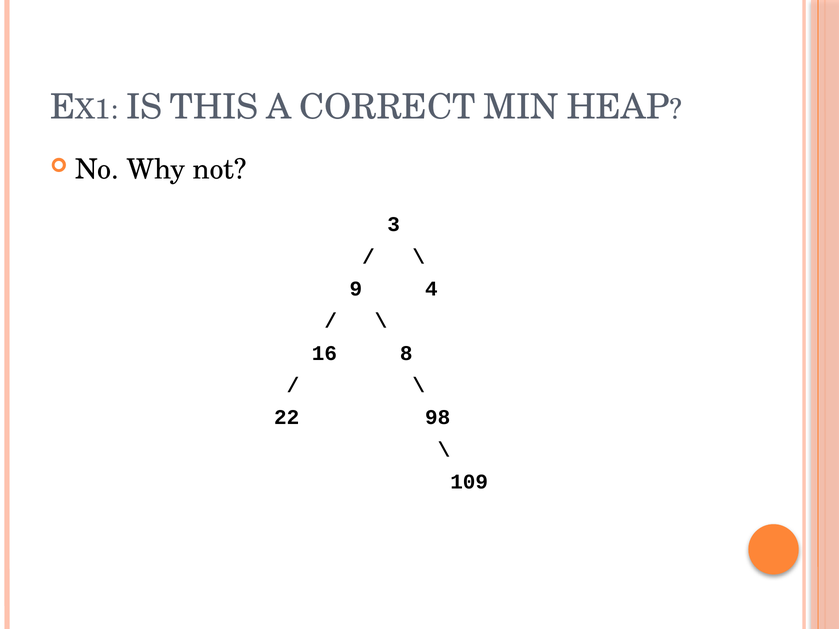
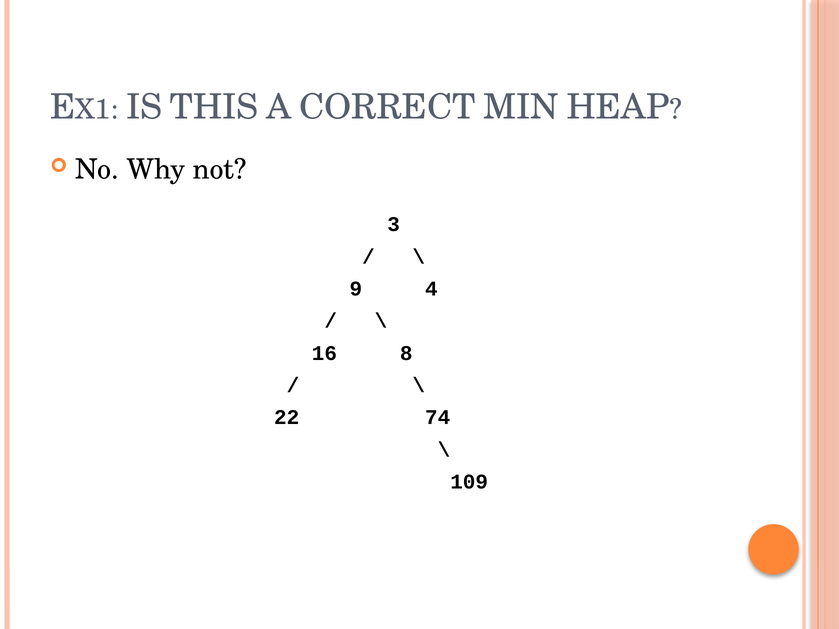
98: 98 -> 74
